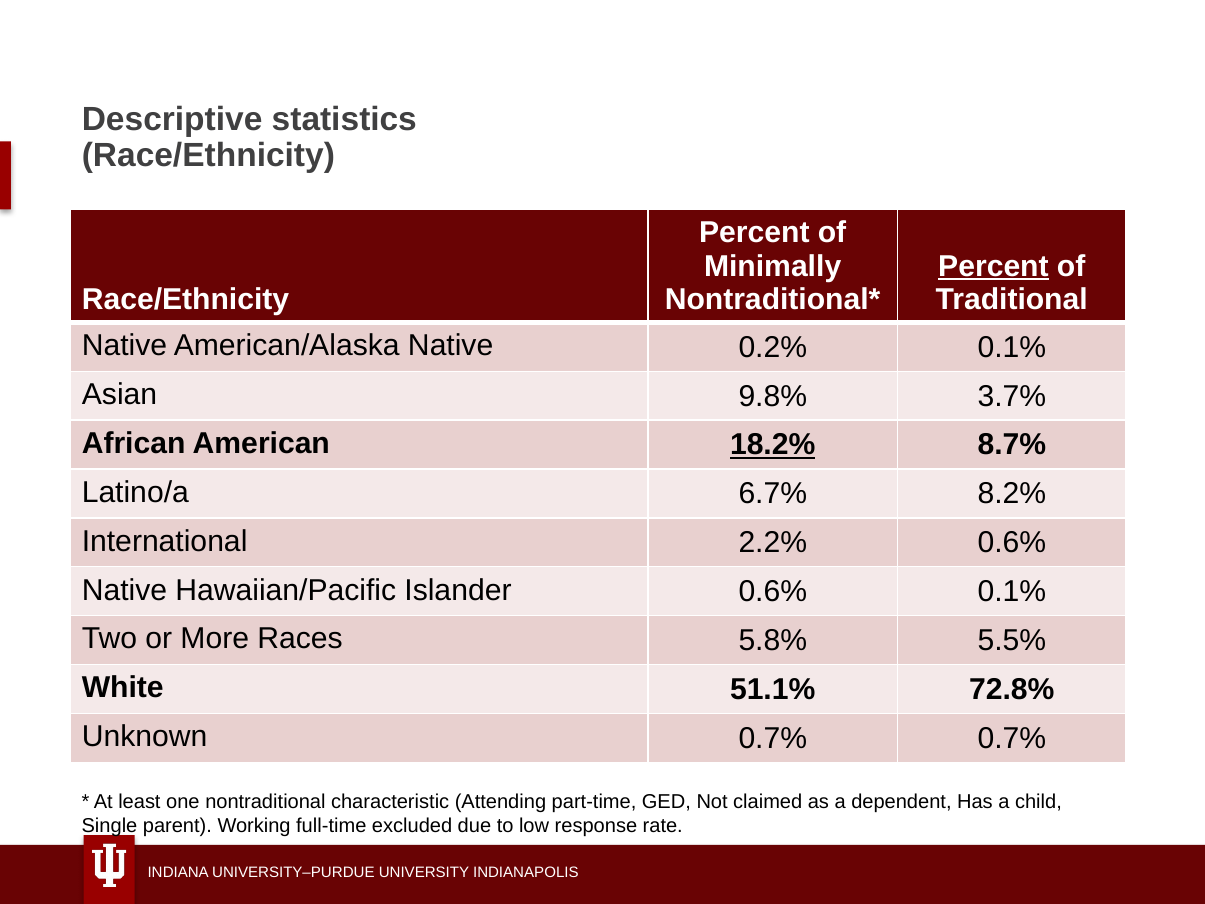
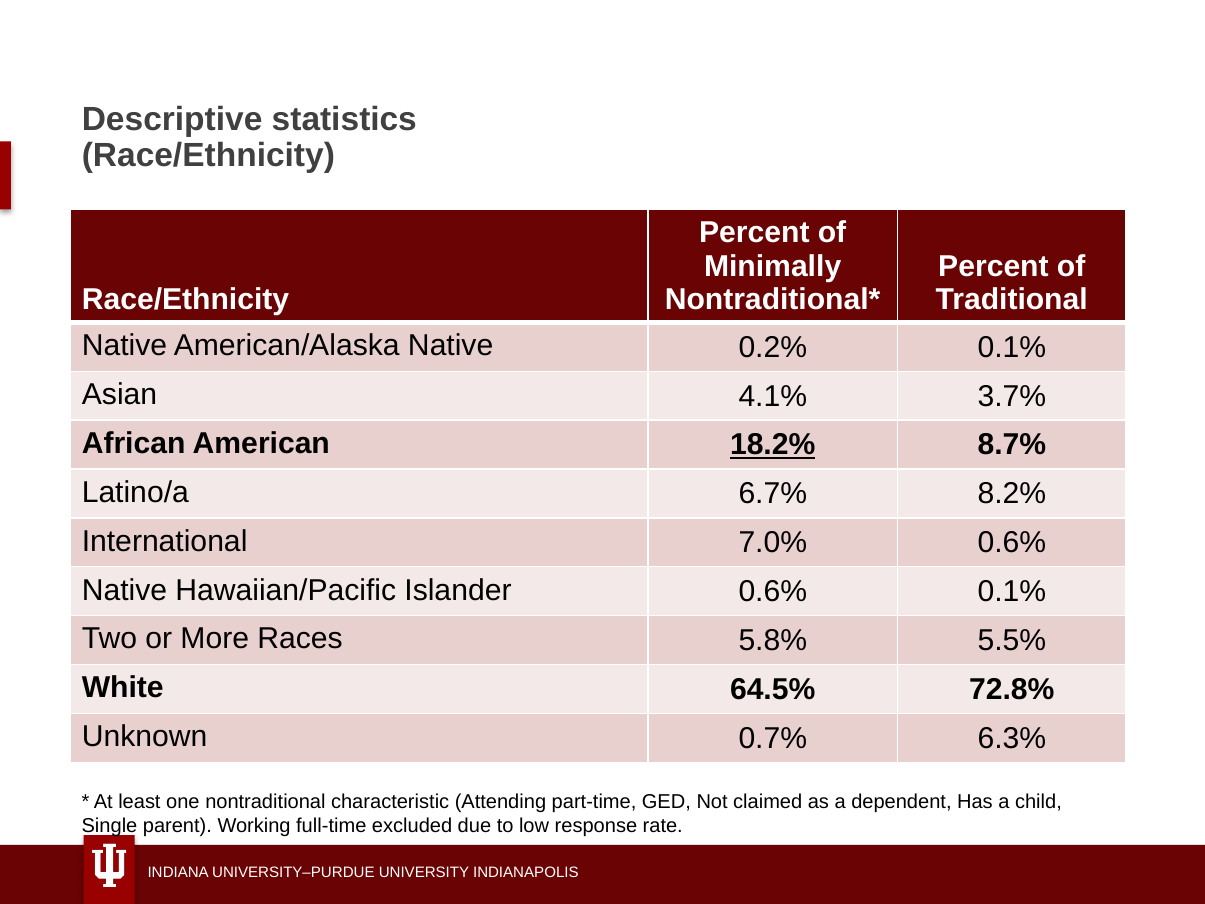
Percent at (993, 266) underline: present -> none
9.8%: 9.8% -> 4.1%
2.2%: 2.2% -> 7.0%
51.1%: 51.1% -> 64.5%
0.7% 0.7%: 0.7% -> 6.3%
